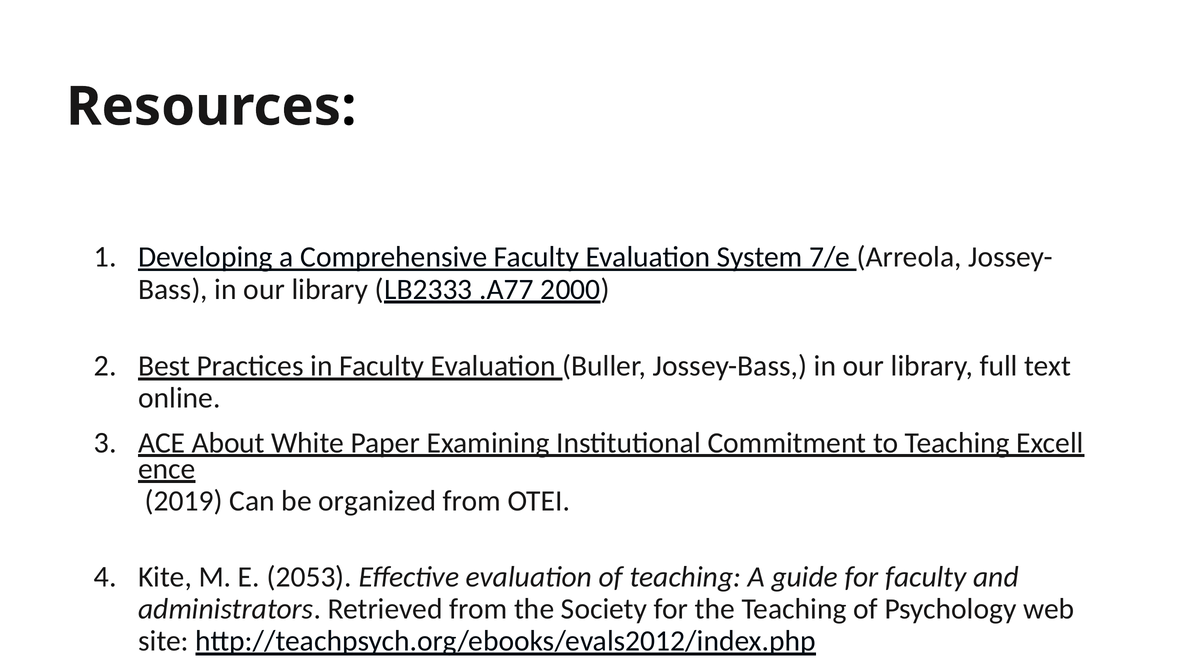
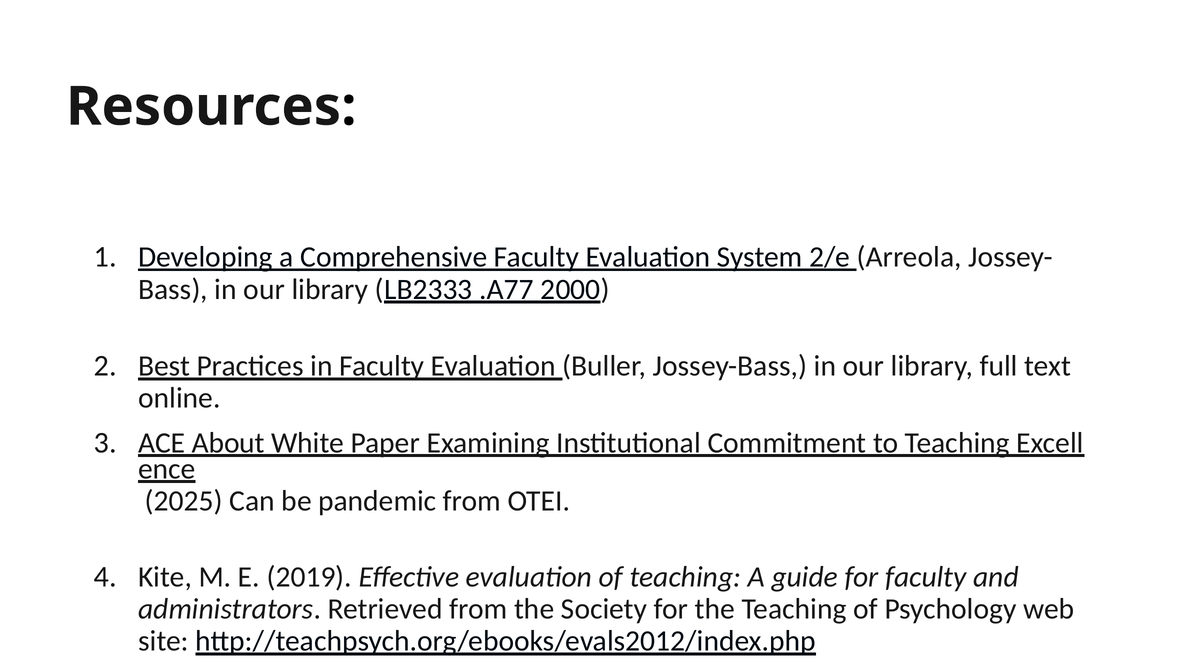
7/e: 7/e -> 2/e
2019: 2019 -> 2025
organized: organized -> pandemic
2053: 2053 -> 2019
